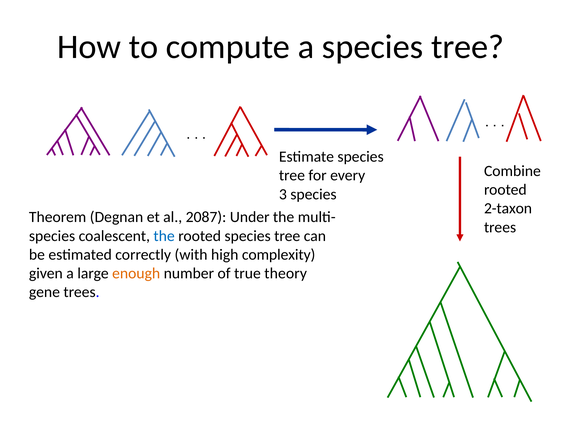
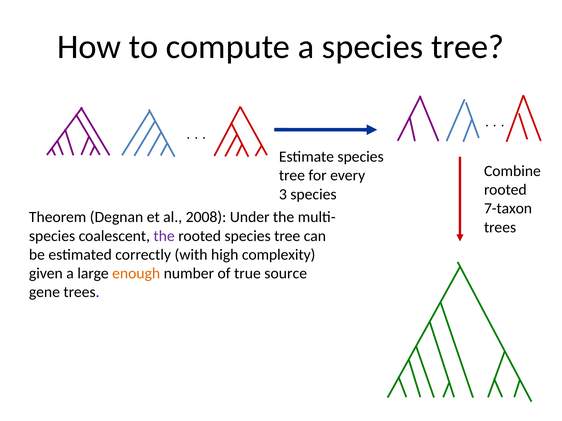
2-taxon: 2-taxon -> 7-taxon
2087: 2087 -> 2008
the at (164, 236) colour: blue -> purple
theory: theory -> source
